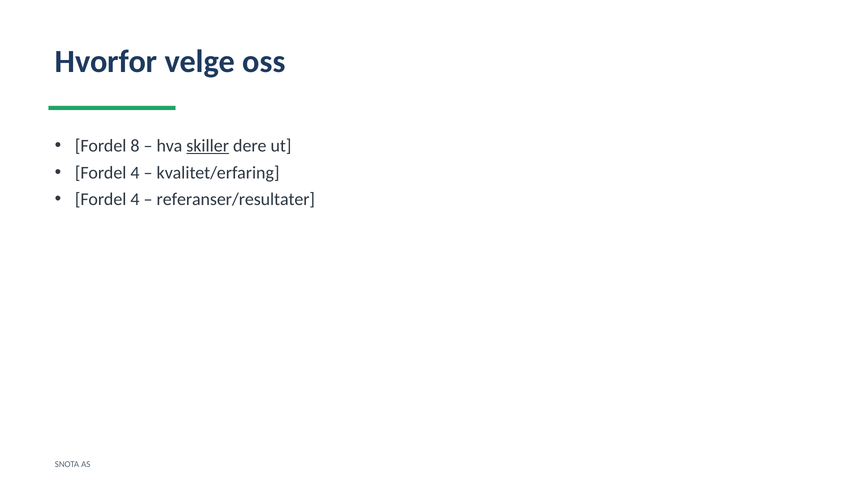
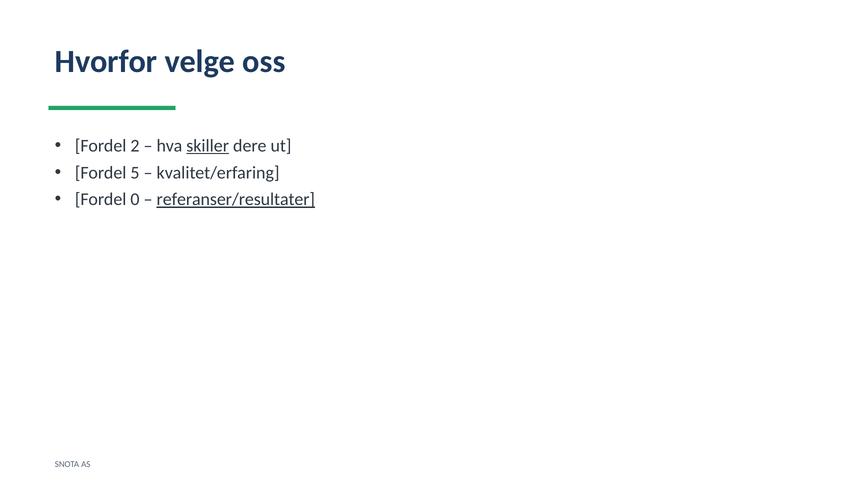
8: 8 -> 2
4 at (135, 173): 4 -> 5
4 at (135, 200): 4 -> 0
referanser/resultater underline: none -> present
